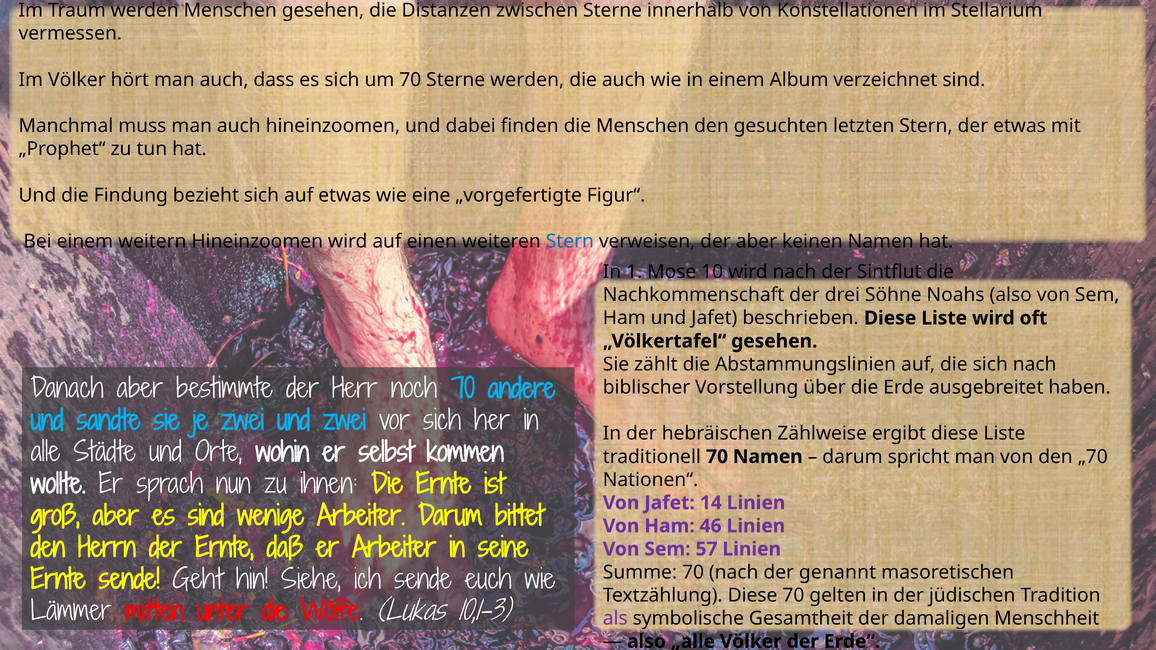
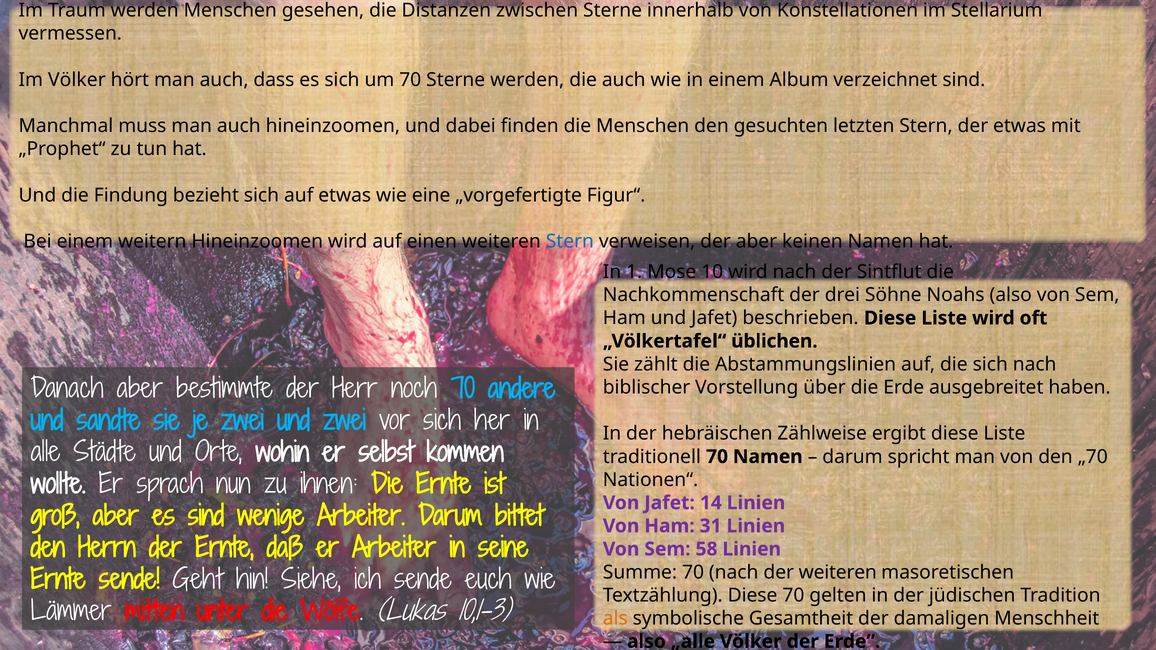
„Völkertafel“ gesehen: gesehen -> üblichen
46: 46 -> 31
57: 57 -> 58
der genannt: genannt -> weiteren
als colour: purple -> orange
